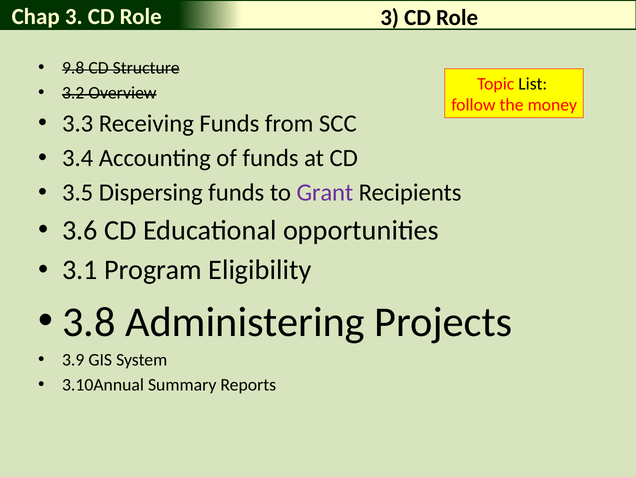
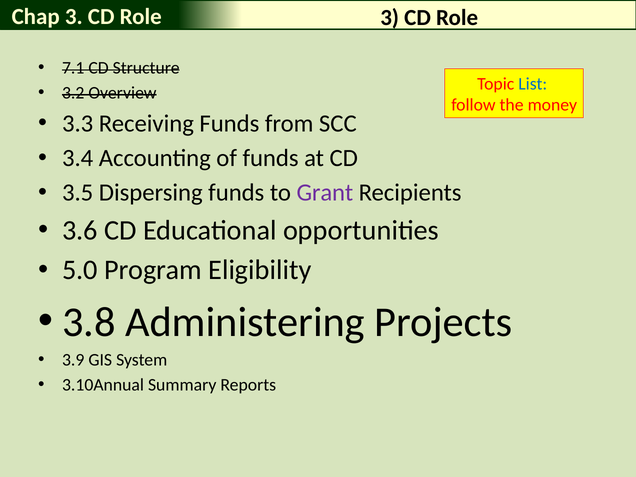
9.8: 9.8 -> 7.1
List colour: black -> blue
3.1: 3.1 -> 5.0
